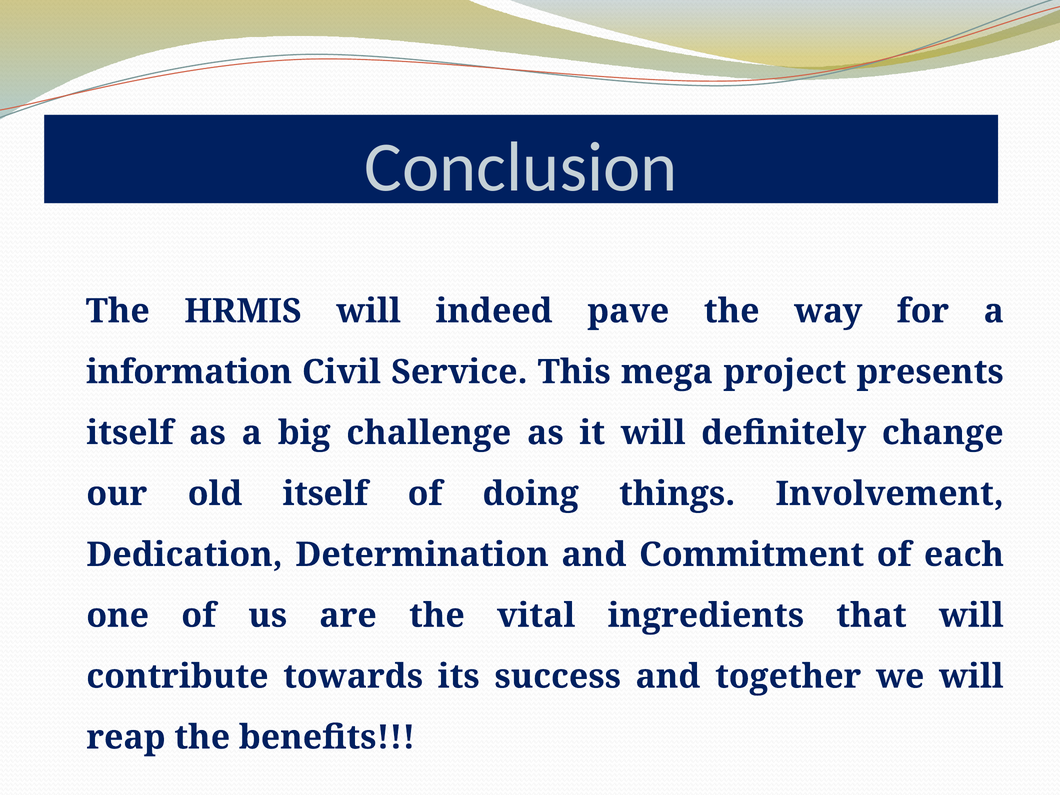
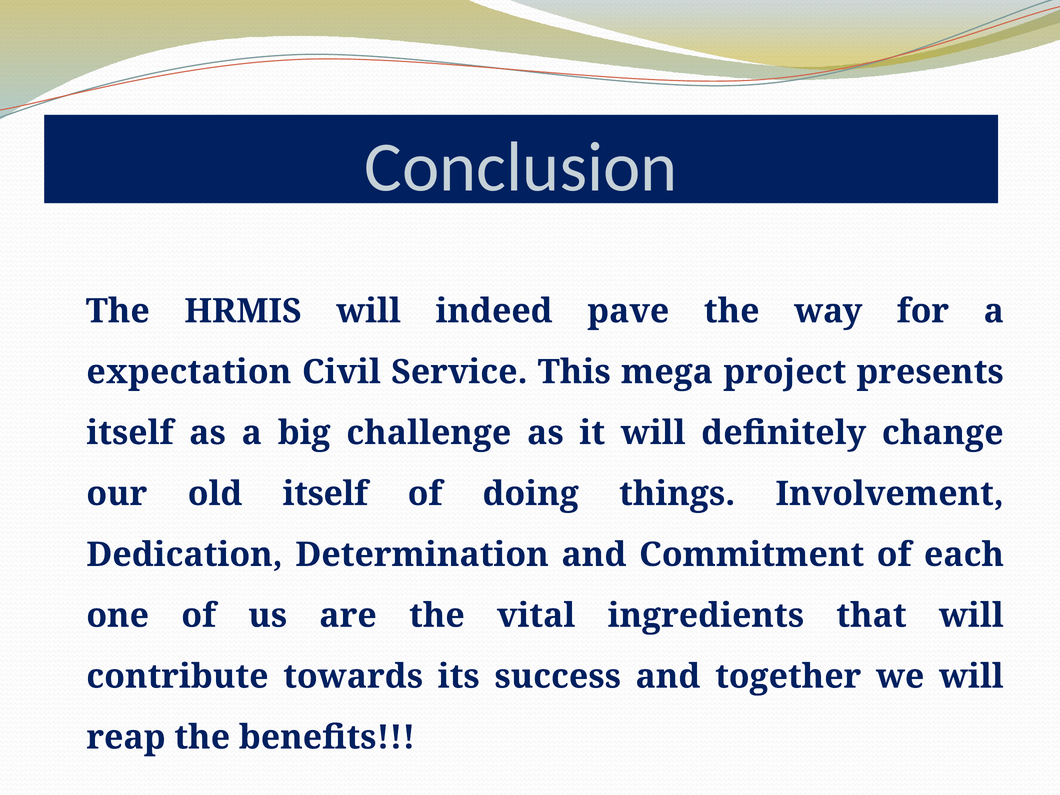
information: information -> expectation
